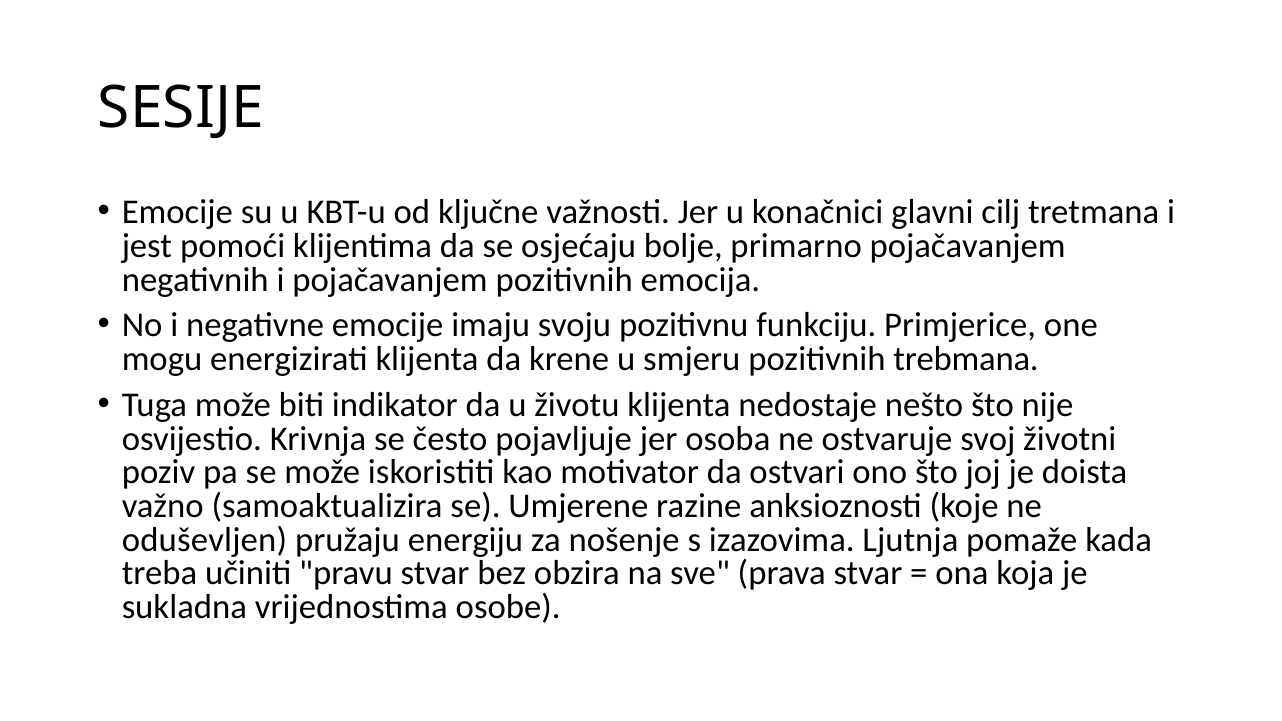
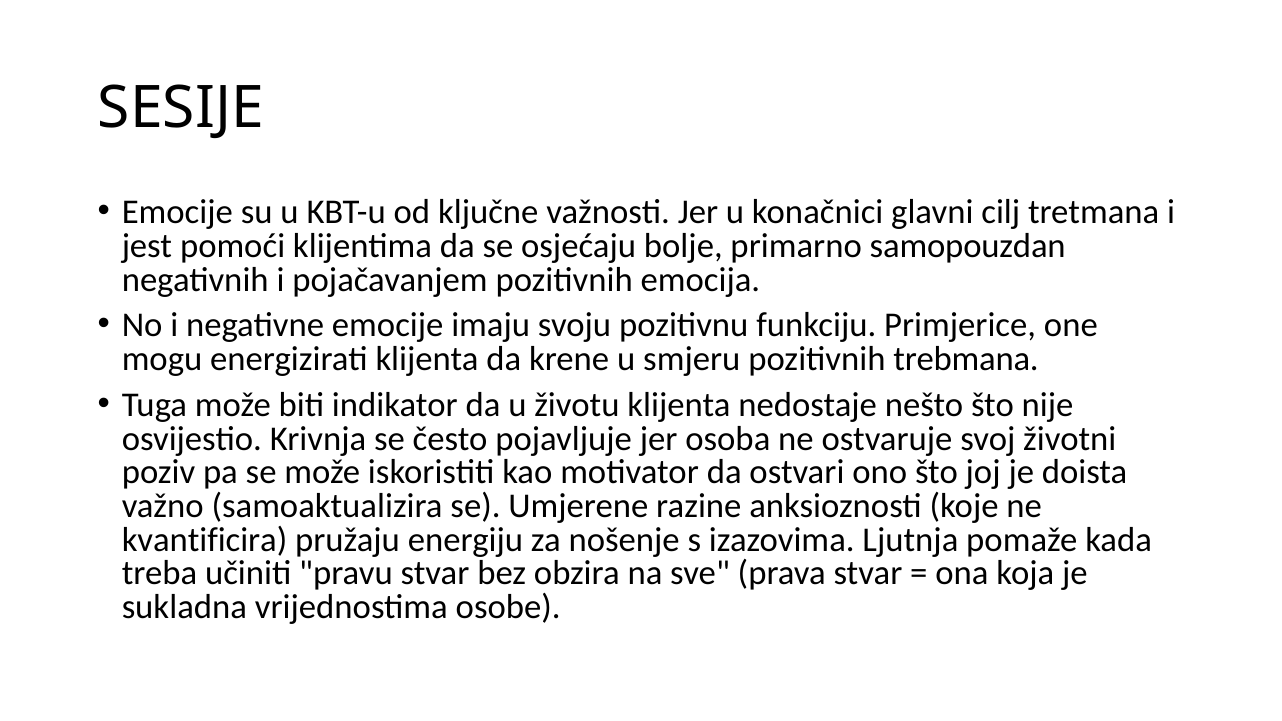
primarno pojačavanjem: pojačavanjem -> samopouzdan
oduševljen: oduševljen -> kvantificira
